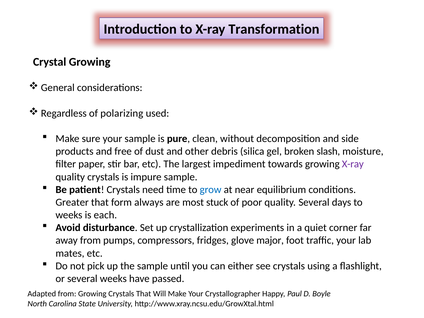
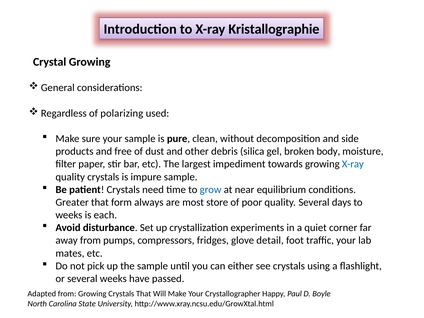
Transformation: Transformation -> Kristallographie
slash: slash -> body
X-ray at (353, 164) colour: purple -> blue
stuck: stuck -> store
major: major -> detail
